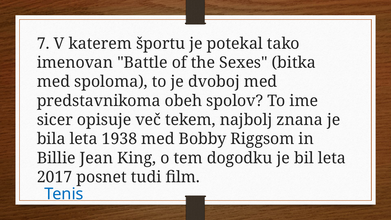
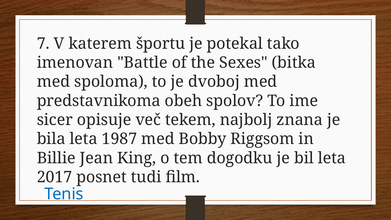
1938: 1938 -> 1987
